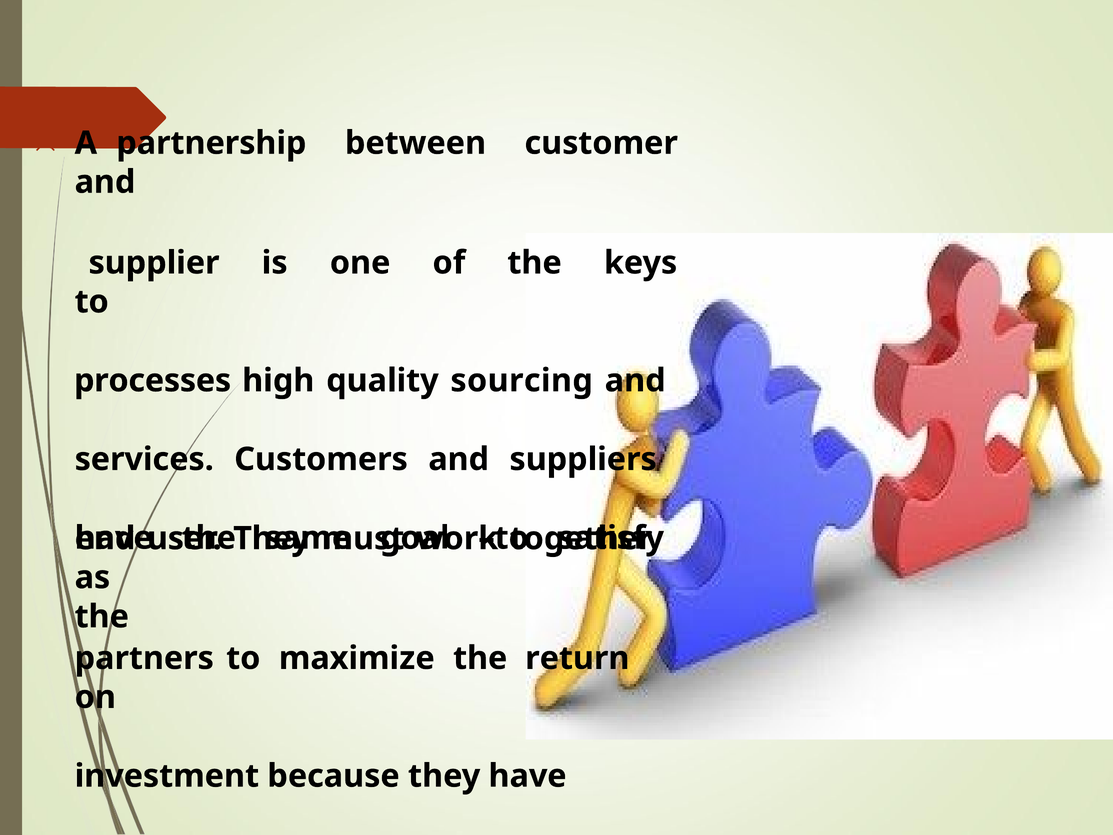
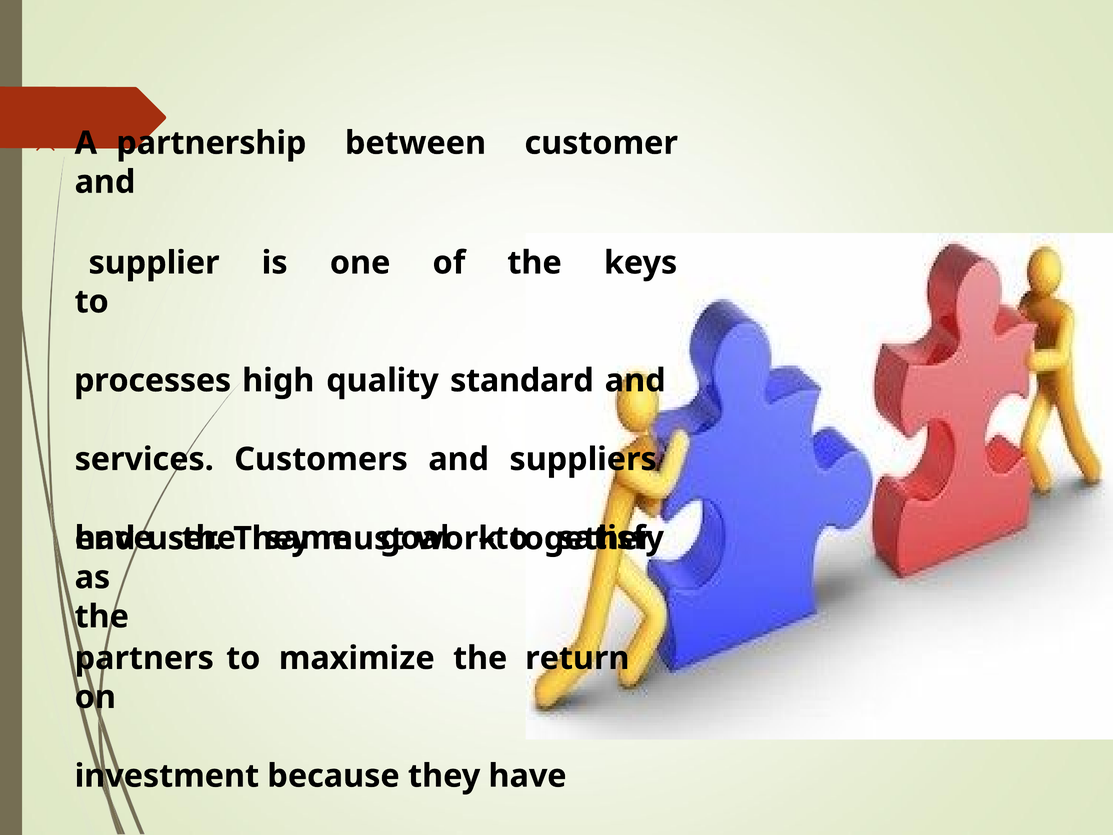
sourcing: sourcing -> standard
